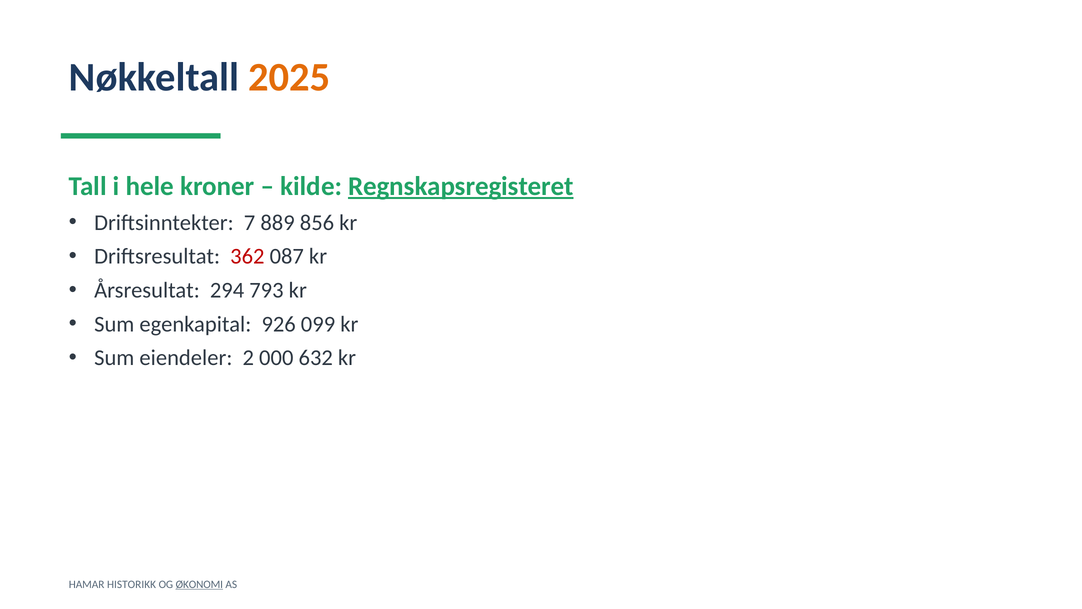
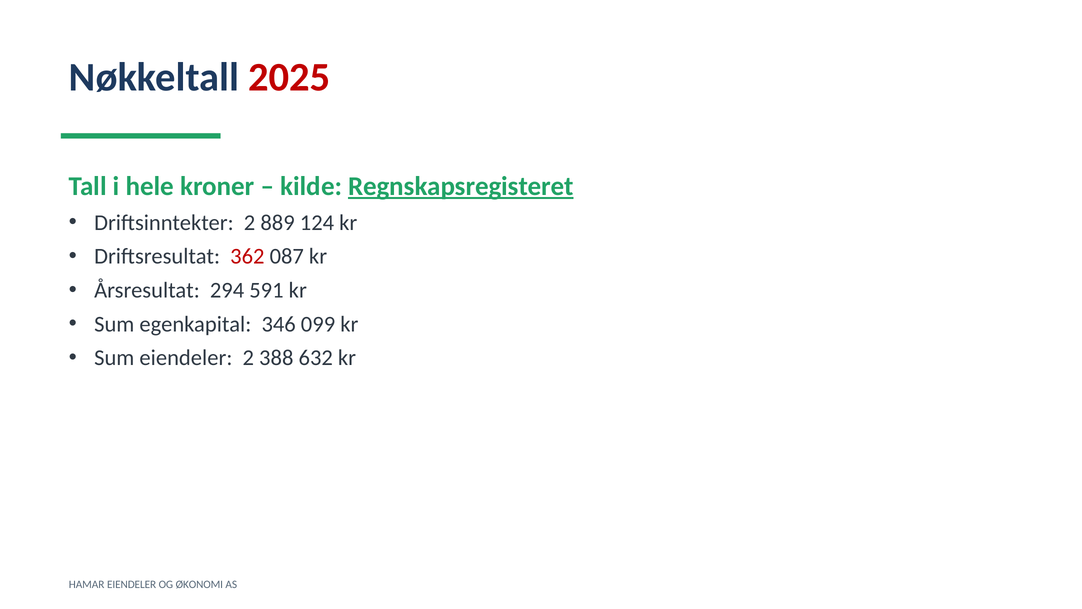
2025 colour: orange -> red
Driftsinntekter 7: 7 -> 2
856: 856 -> 124
793: 793 -> 591
926: 926 -> 346
000: 000 -> 388
HAMAR HISTORIKK: HISTORIKK -> EIENDELER
ØKONOMI underline: present -> none
